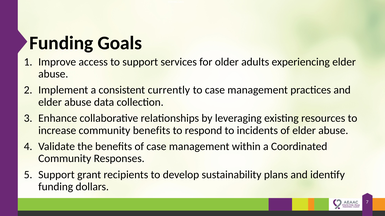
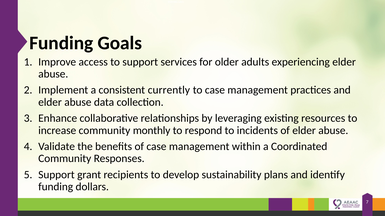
community benefits: benefits -> monthly
